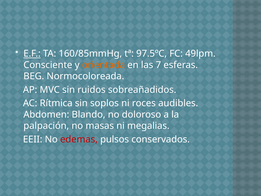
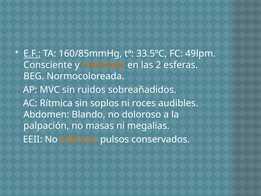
97.5ºC: 97.5ºC -> 33.5ºC
7: 7 -> 2
edemas colour: red -> orange
